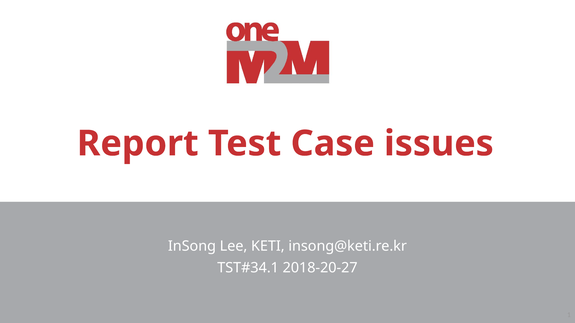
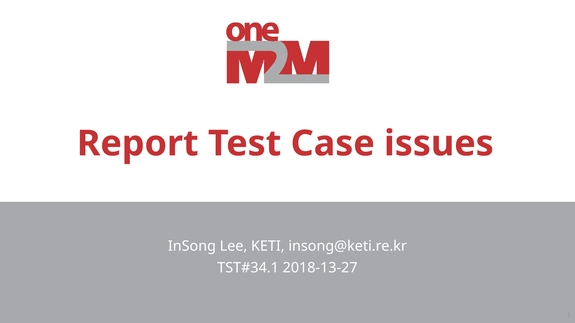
2018-20-27: 2018-20-27 -> 2018-13-27
